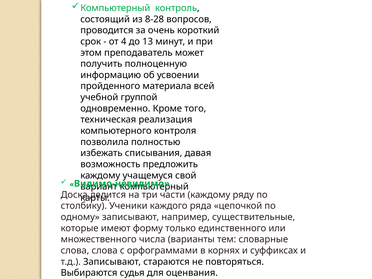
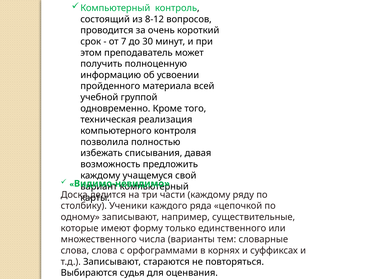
8-28: 8-28 -> 8-12
4: 4 -> 7
13: 13 -> 30
